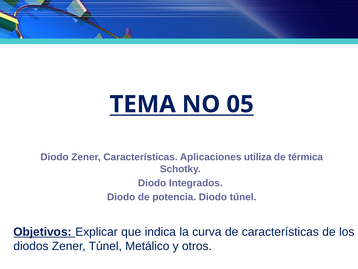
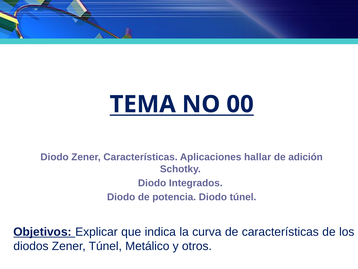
05: 05 -> 00
utiliza: utiliza -> hallar
térmica: térmica -> adición
